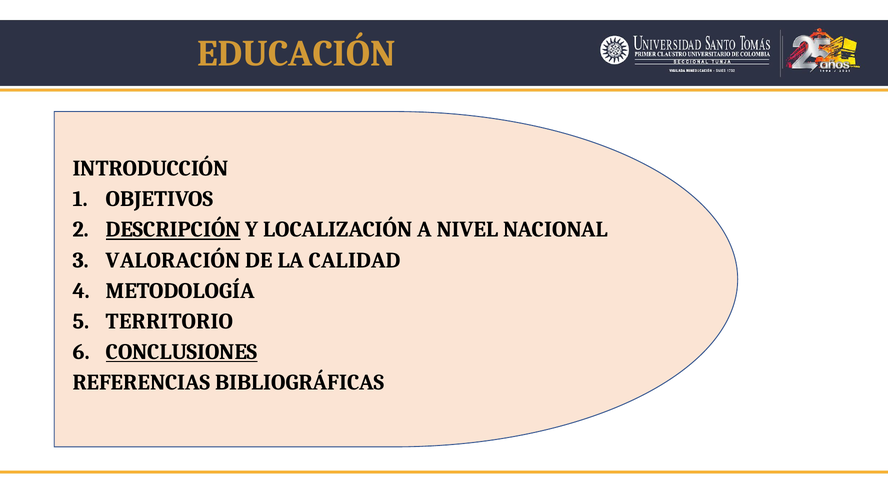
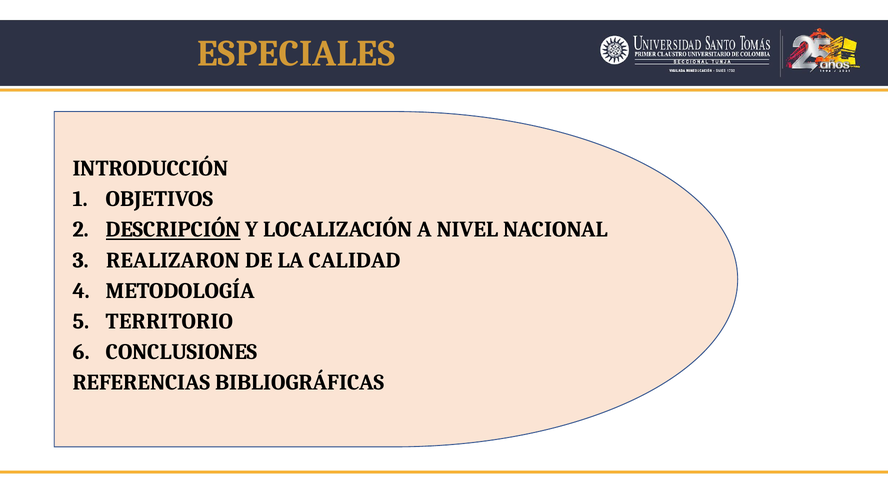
EDUCACIÓN: EDUCACIÓN -> ESPECIALES
VALORACIÓN: VALORACIÓN -> REALIZARON
CONCLUSIONES underline: present -> none
